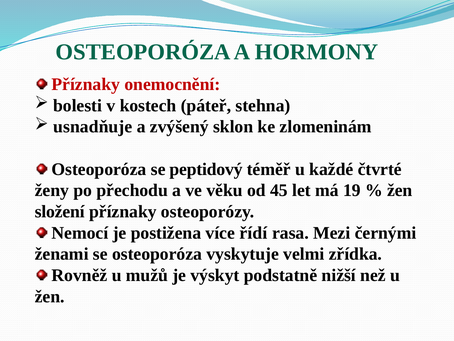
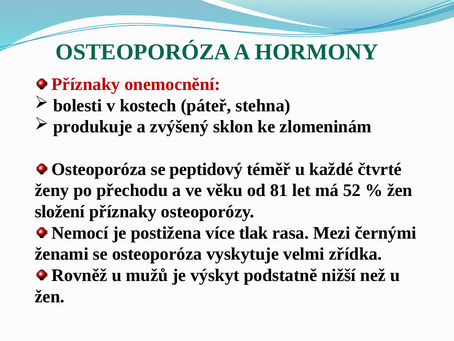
usnadňuje: usnadňuje -> produkuje
45: 45 -> 81
19: 19 -> 52
řídí: řídí -> tlak
